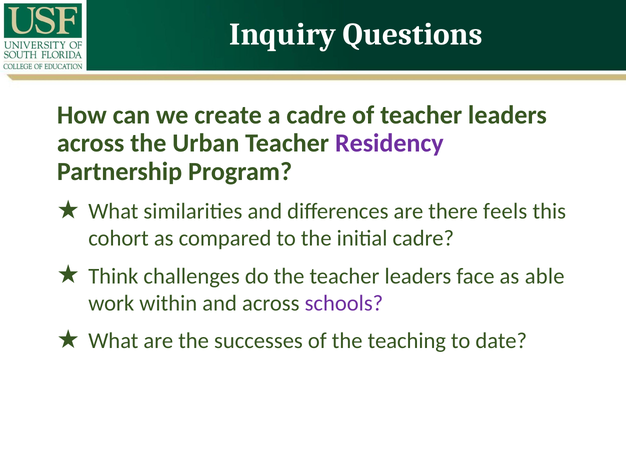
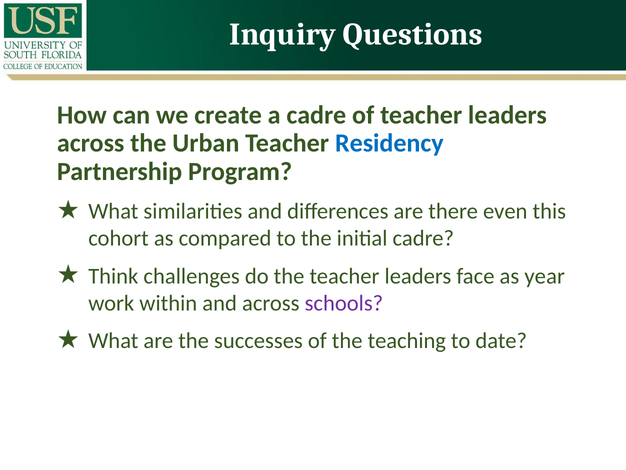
Residency colour: purple -> blue
feels: feels -> even
able: able -> year
